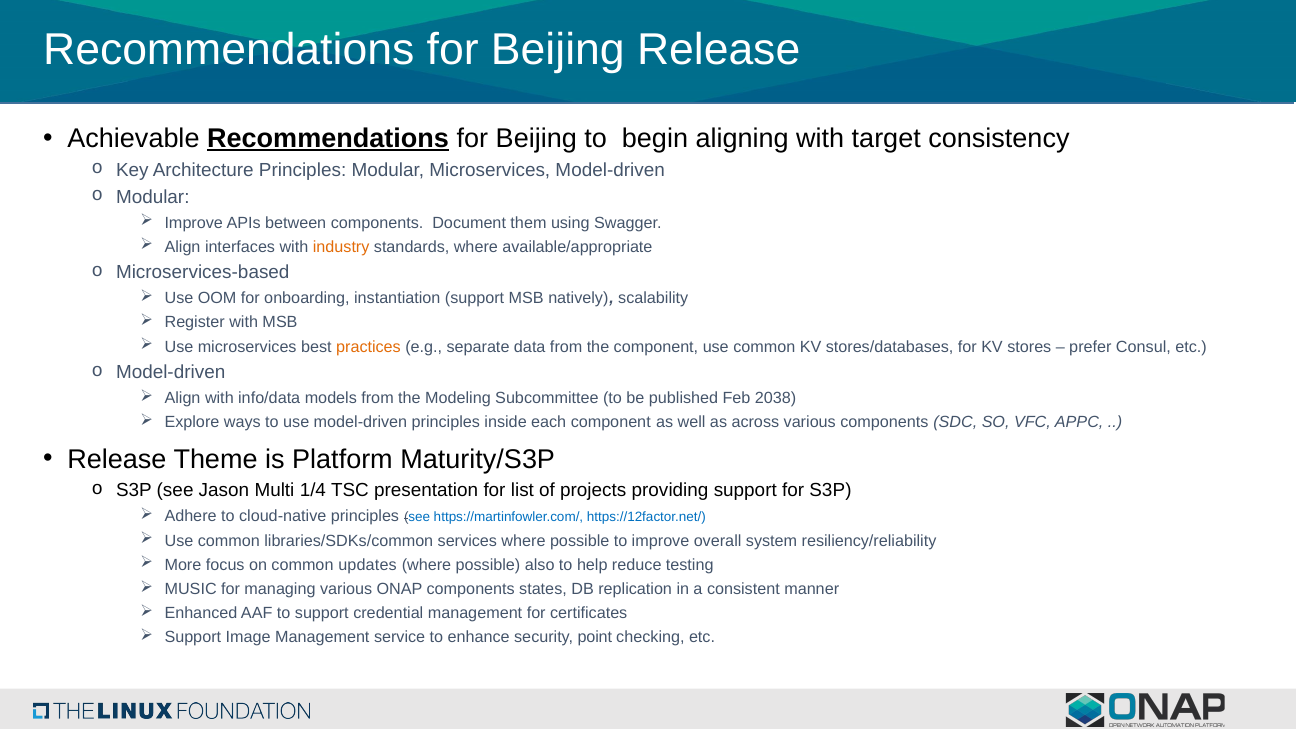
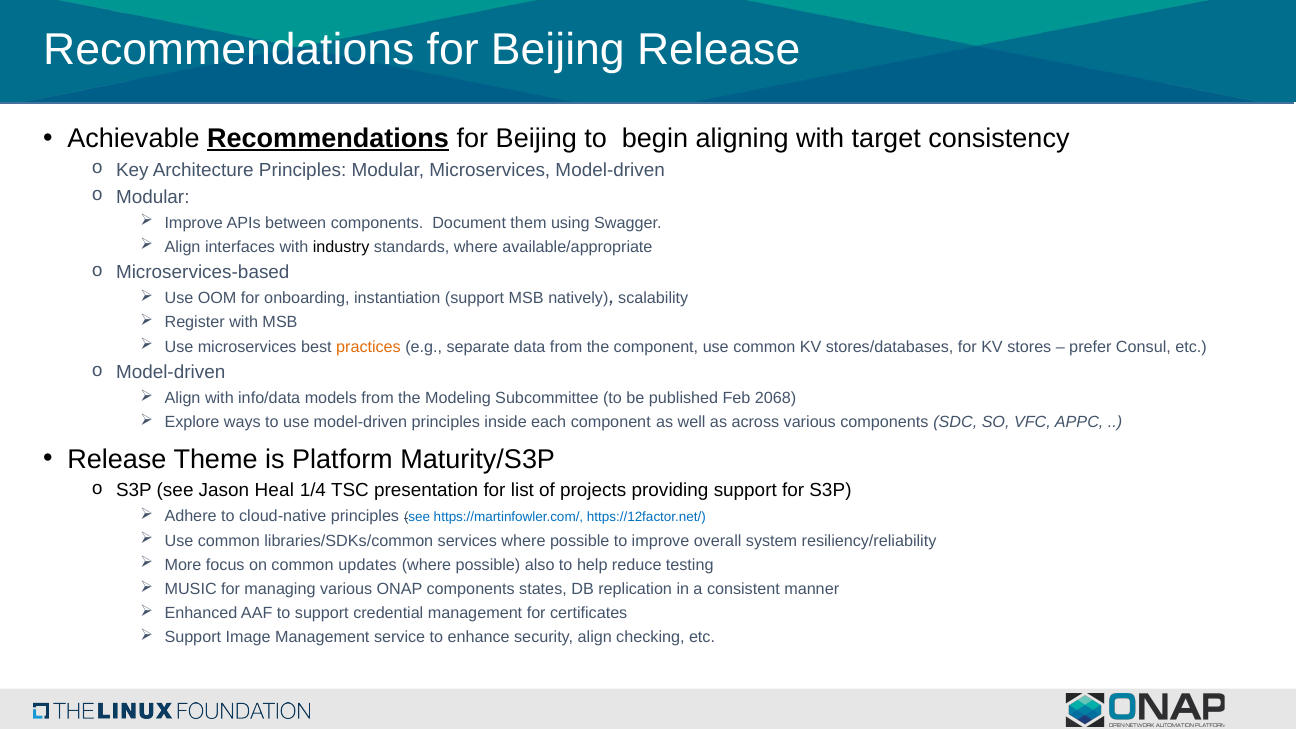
industry colour: orange -> black
2038: 2038 -> 2068
Multi: Multi -> Heal
security point: point -> align
